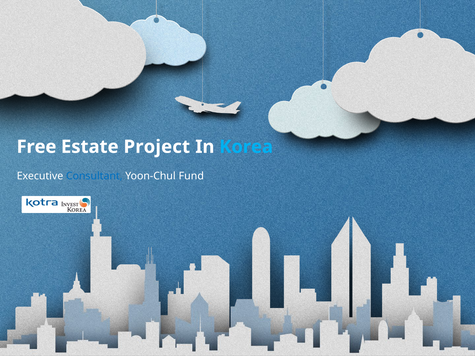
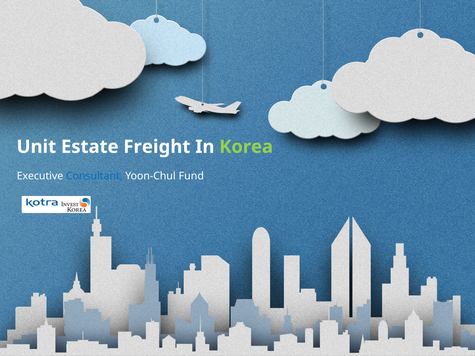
Free: Free -> Unit
Project: Project -> Freight
Korea colour: light blue -> light green
